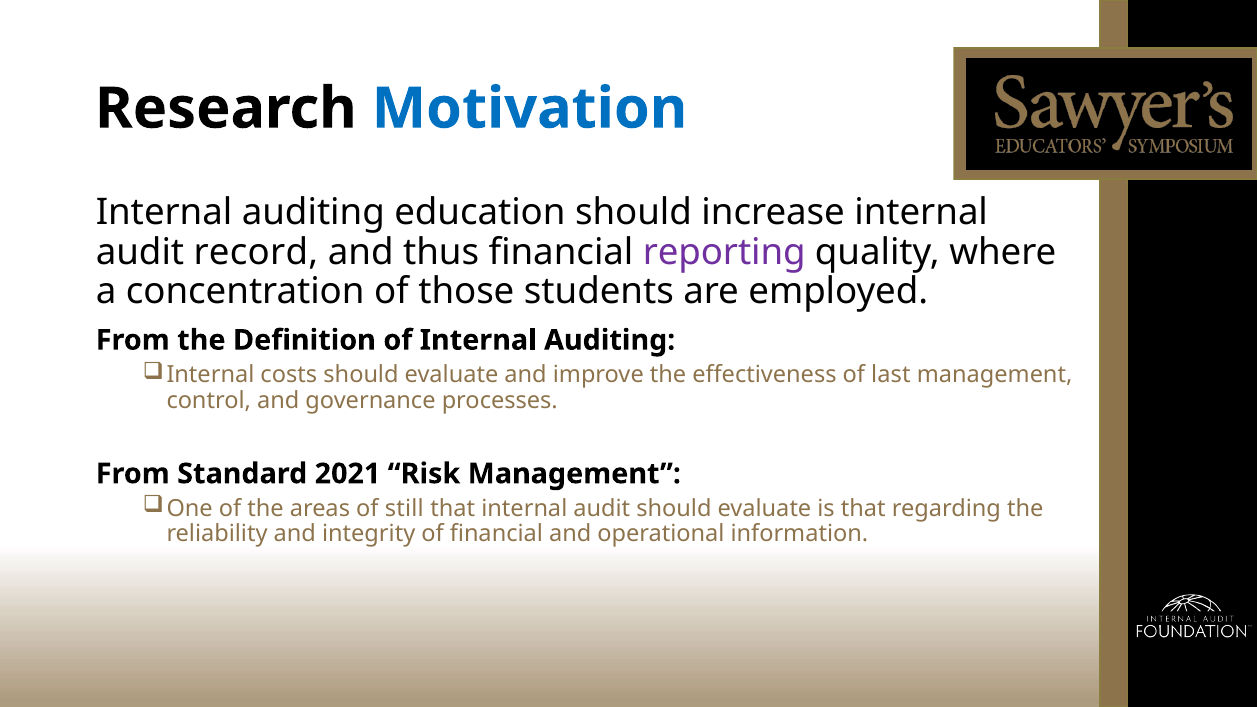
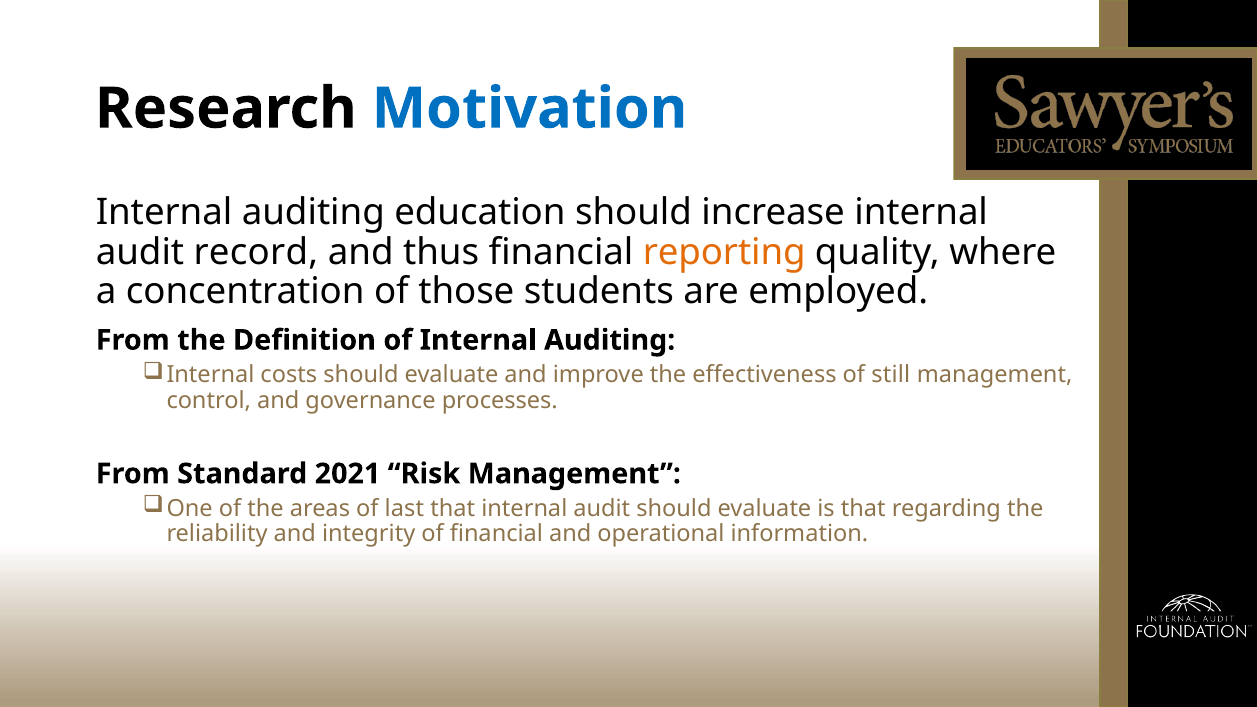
reporting colour: purple -> orange
last: last -> still
still: still -> last
